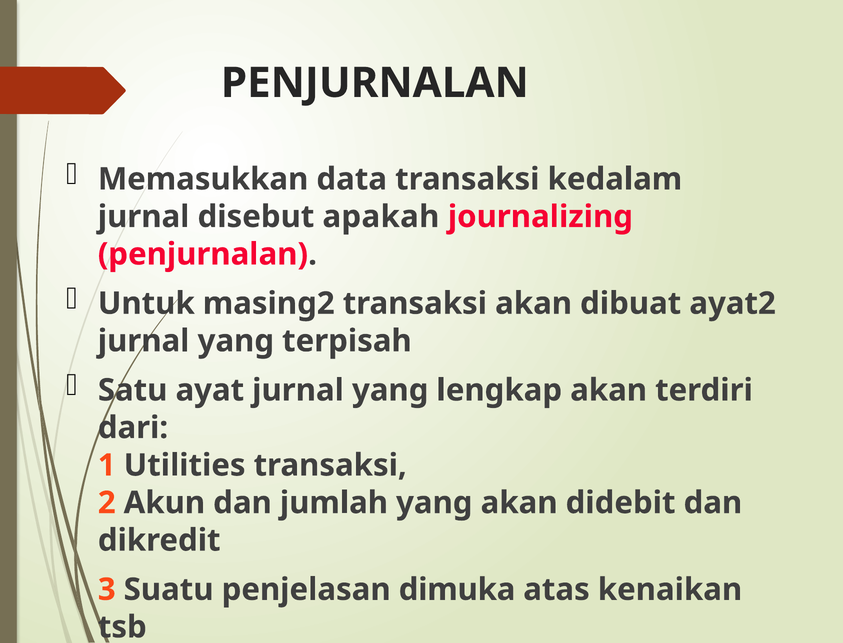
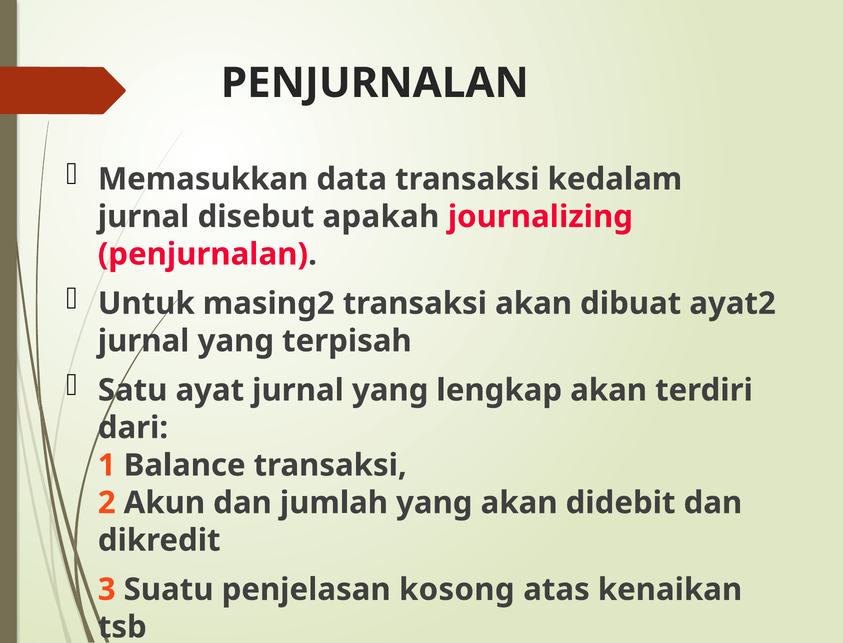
Utilities: Utilities -> Balance
dimuka: dimuka -> kosong
